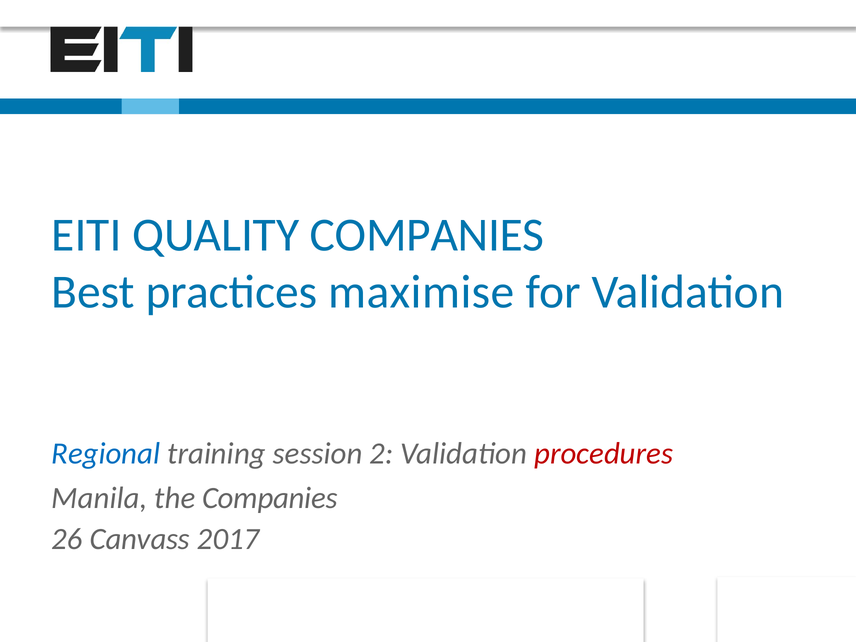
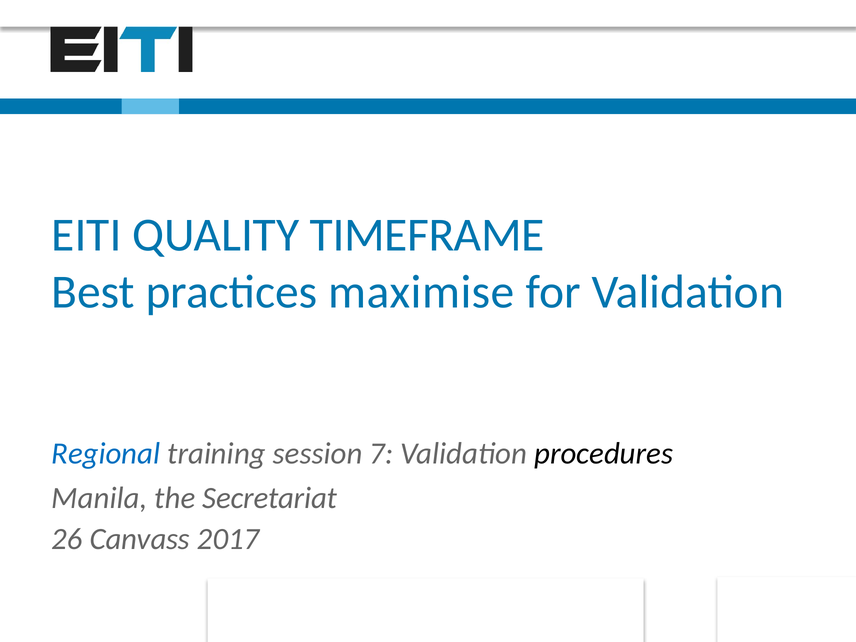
QUALITY COMPANIES: COMPANIES -> TIMEFRAME
2: 2 -> 7
procedures colour: red -> black
the Companies: Companies -> Secretariat
